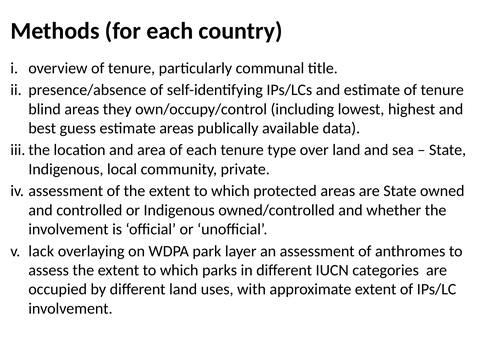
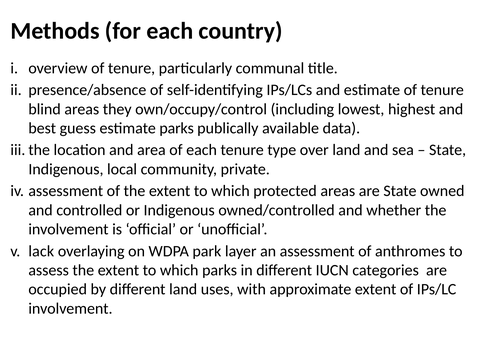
estimate areas: areas -> parks
